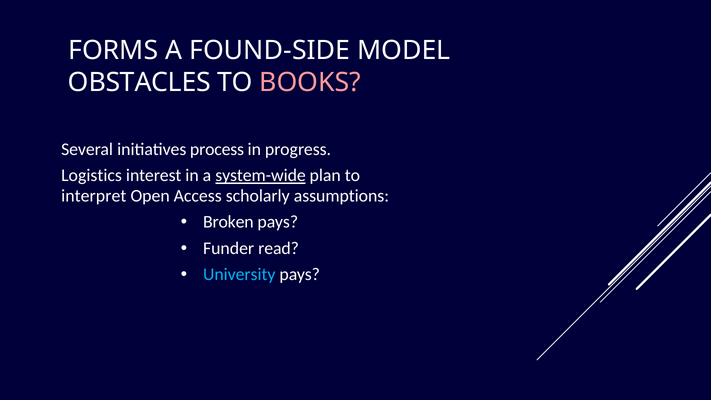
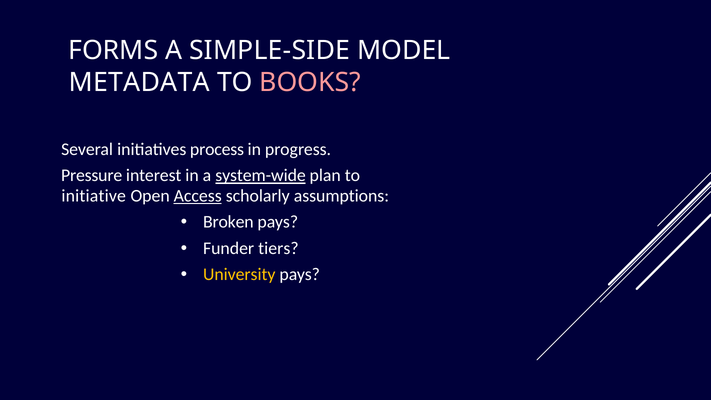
FOUND-SIDE: FOUND-SIDE -> SIMPLE-SIDE
OBSTACLES: OBSTACLES -> METADATA
Logistics: Logistics -> Pressure
interpret: interpret -> initiative
Access underline: none -> present
read: read -> tiers
University colour: light blue -> yellow
